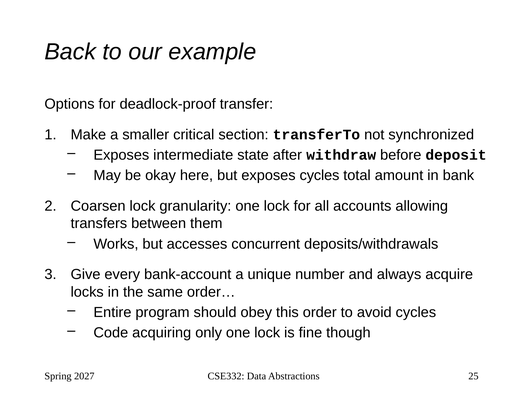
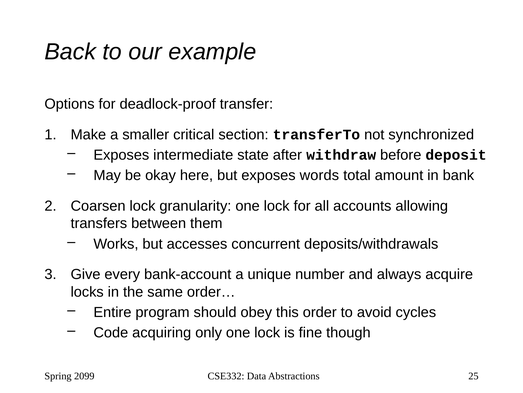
exposes cycles: cycles -> words
2027: 2027 -> 2099
